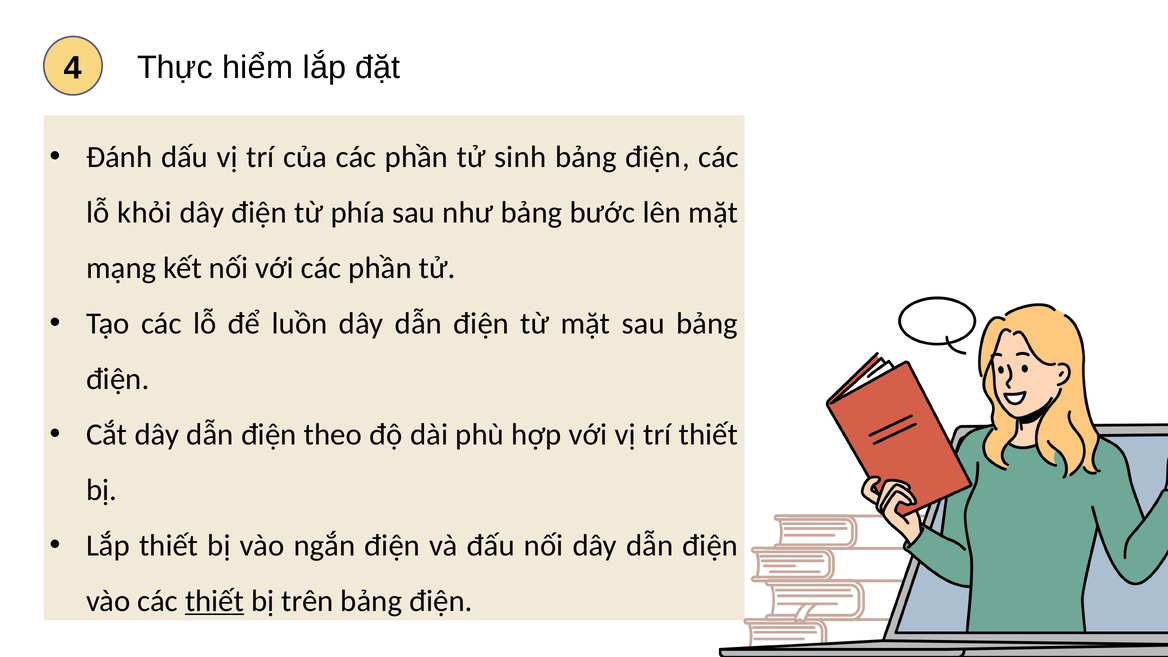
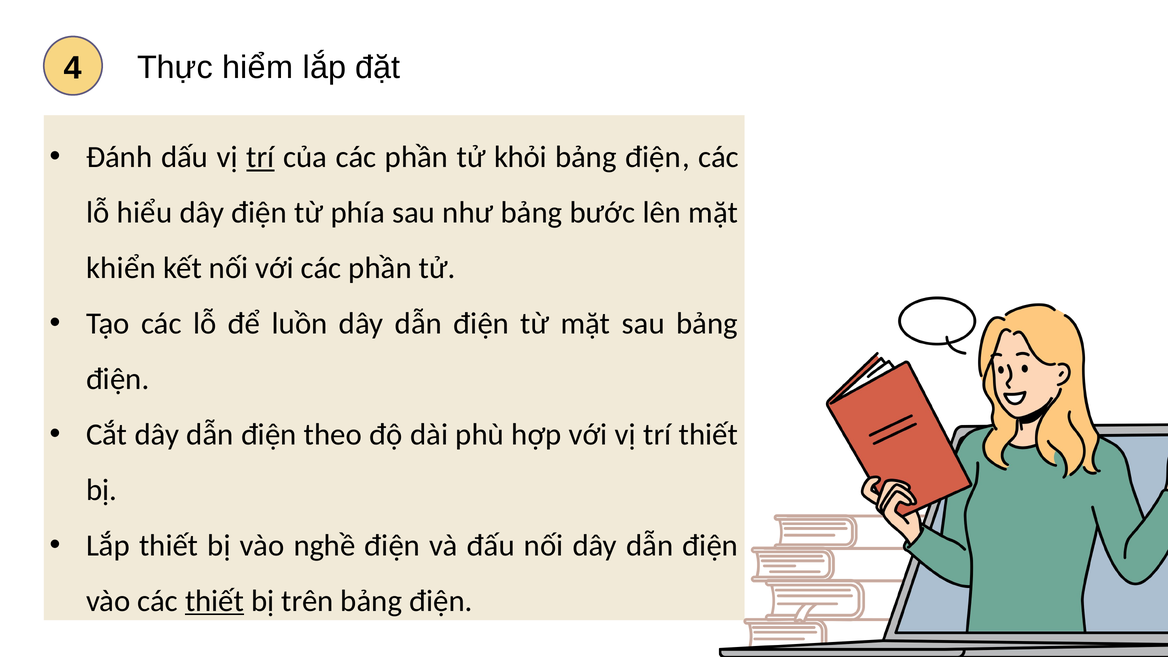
trí at (260, 157) underline: none -> present
sinh: sinh -> khỏi
khỏi: khỏi -> hiểu
mạng: mạng -> khiển
ngắn: ngắn -> nghề
